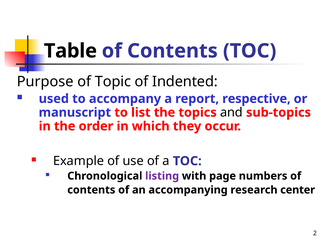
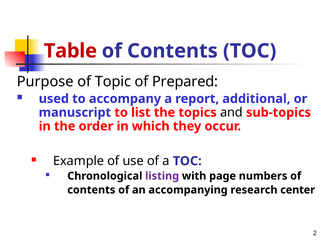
Table colour: black -> red
Indented: Indented -> Prepared
respective: respective -> additional
